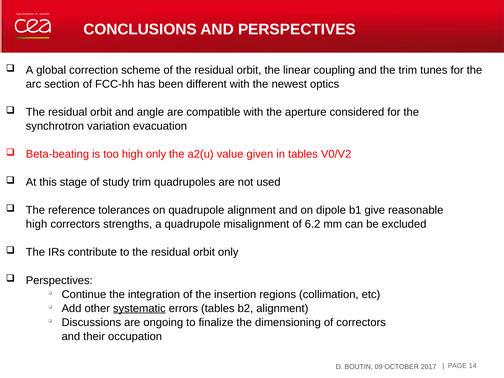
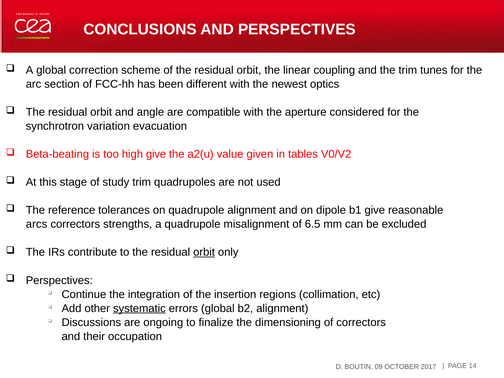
high only: only -> give
high at (37, 224): high -> arcs
6.2: 6.2 -> 6.5
orbit at (204, 252) underline: none -> present
errors tables: tables -> global
